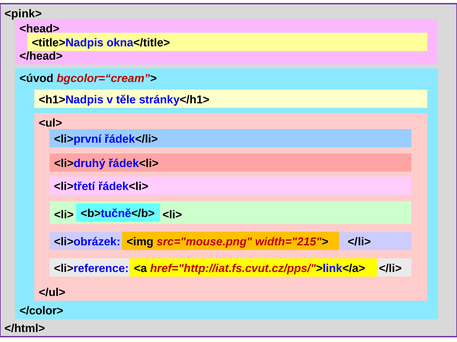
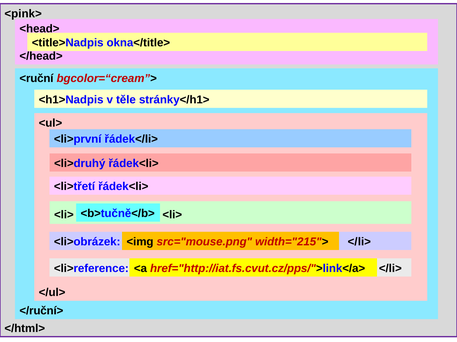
<úvod: <úvod -> <ruční
</color>: </color> -> </ruční>
